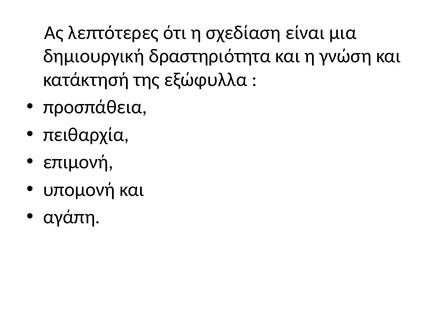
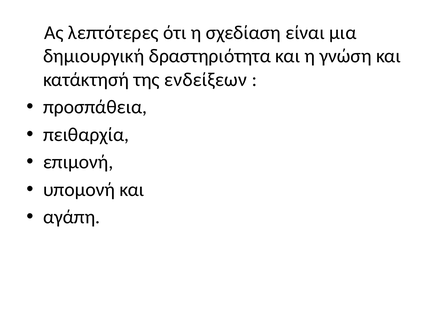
εξώφυλλα: εξώφυλλα -> ενδείξεων
